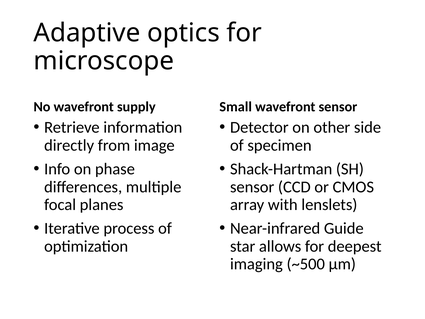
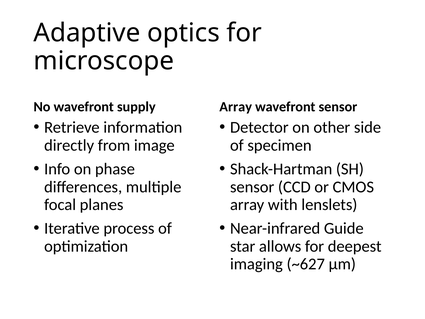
Small at (236, 107): Small -> Array
~500: ~500 -> ~627
